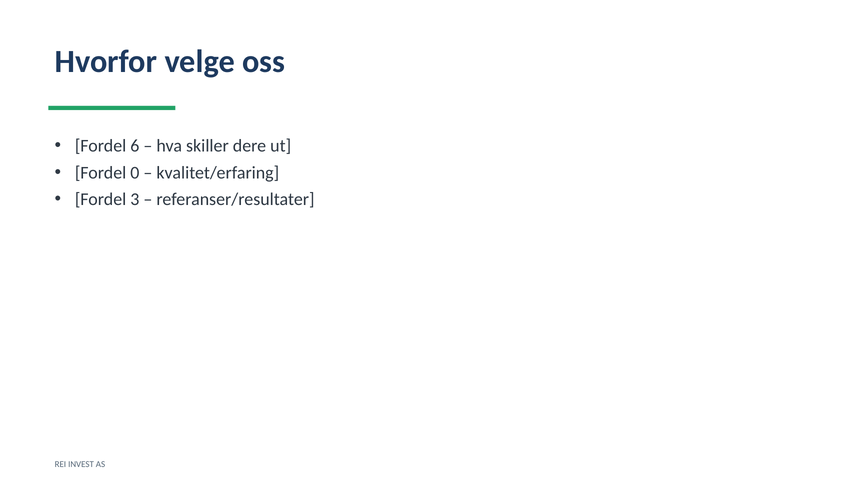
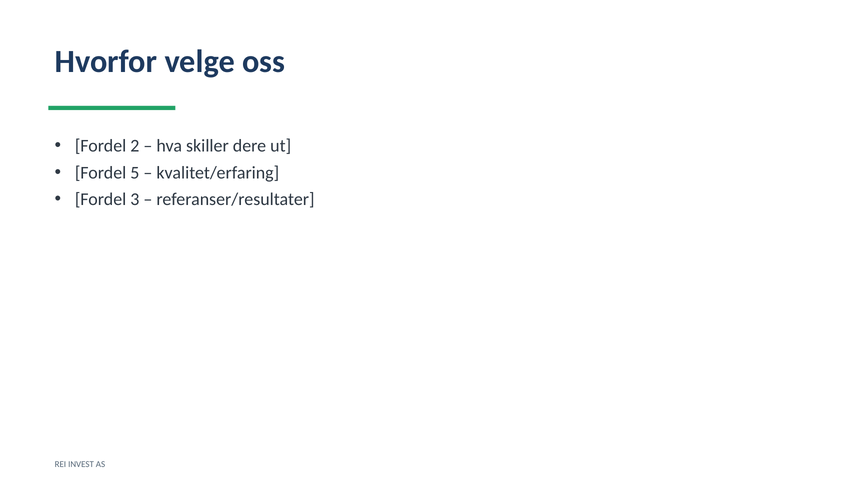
6: 6 -> 2
0: 0 -> 5
